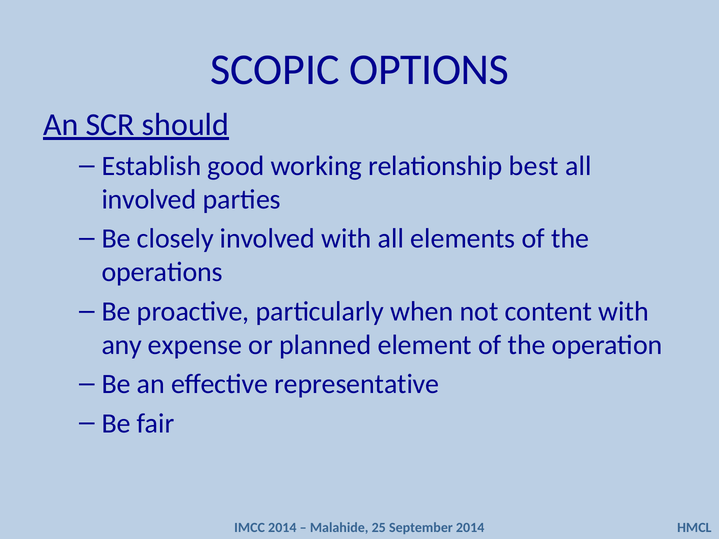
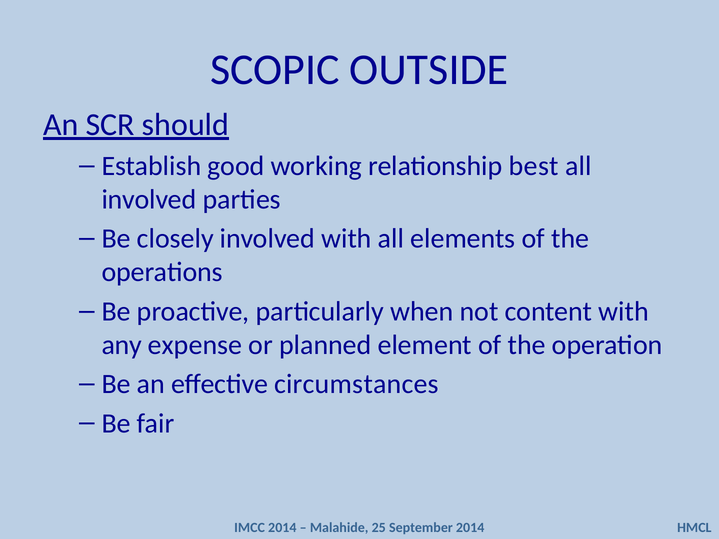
OPTIONS: OPTIONS -> OUTSIDE
representative: representative -> circumstances
